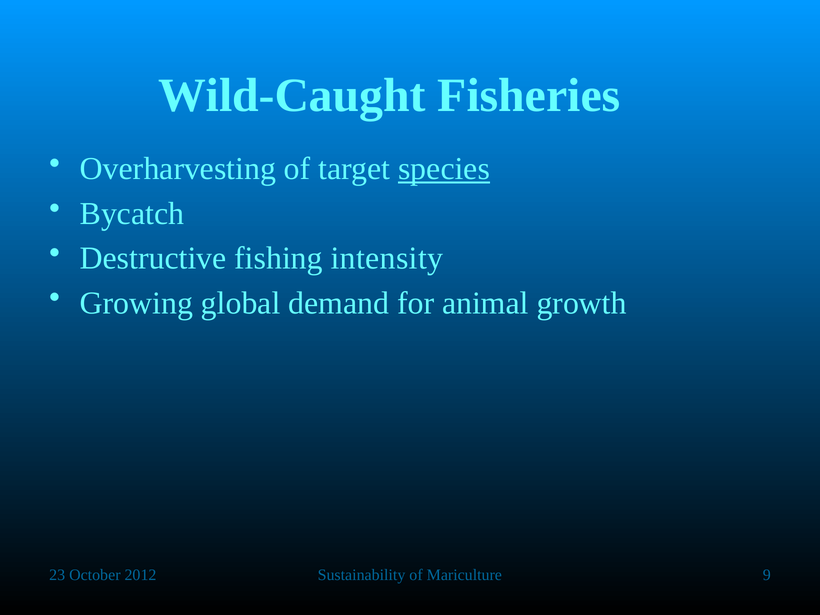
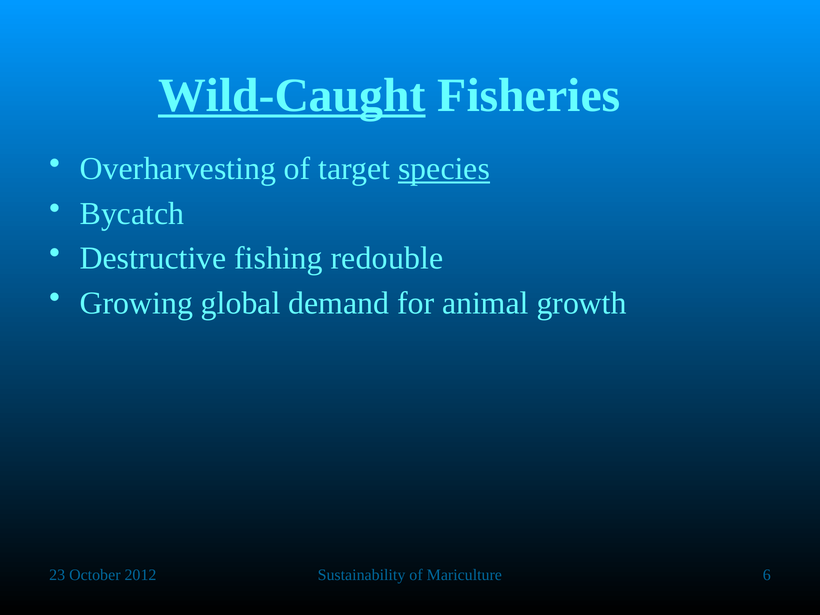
Wild-Caught underline: none -> present
intensity: intensity -> redouble
9: 9 -> 6
